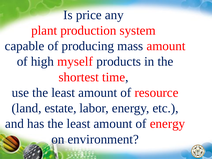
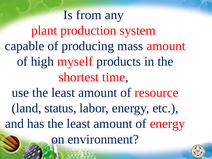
price: price -> from
estate: estate -> status
